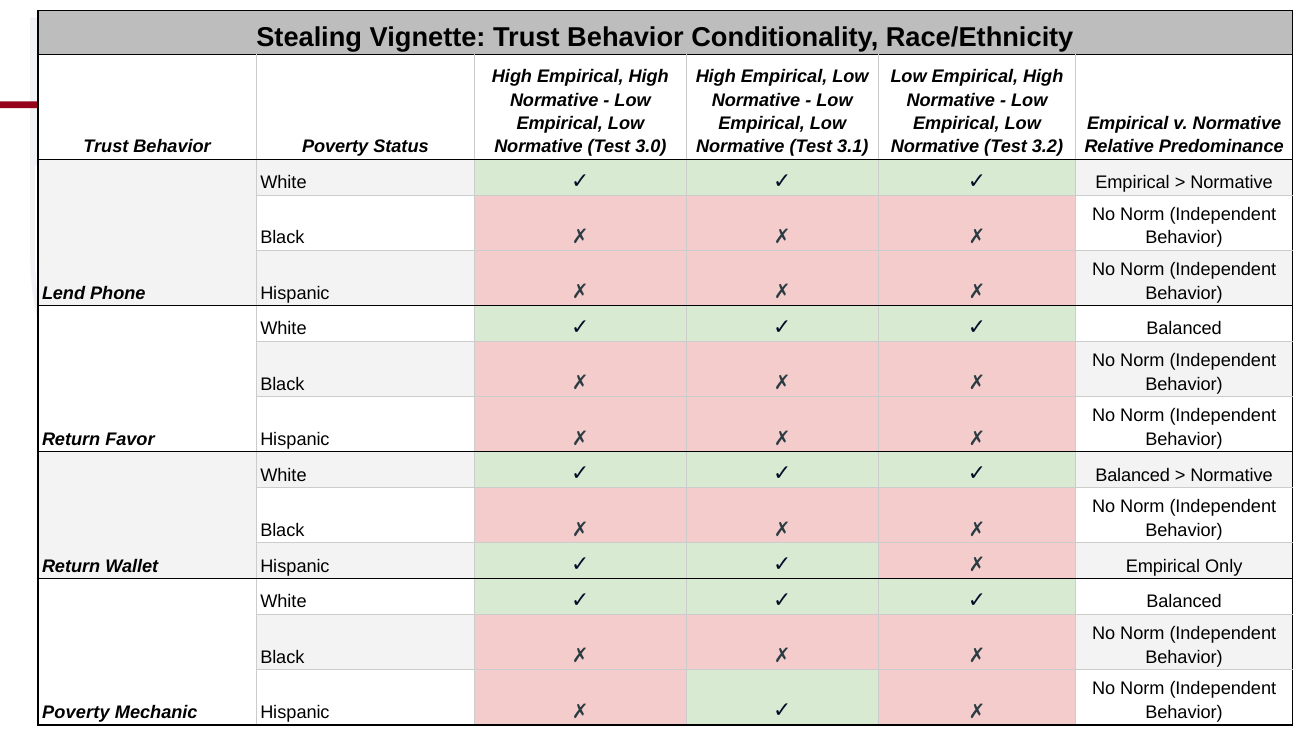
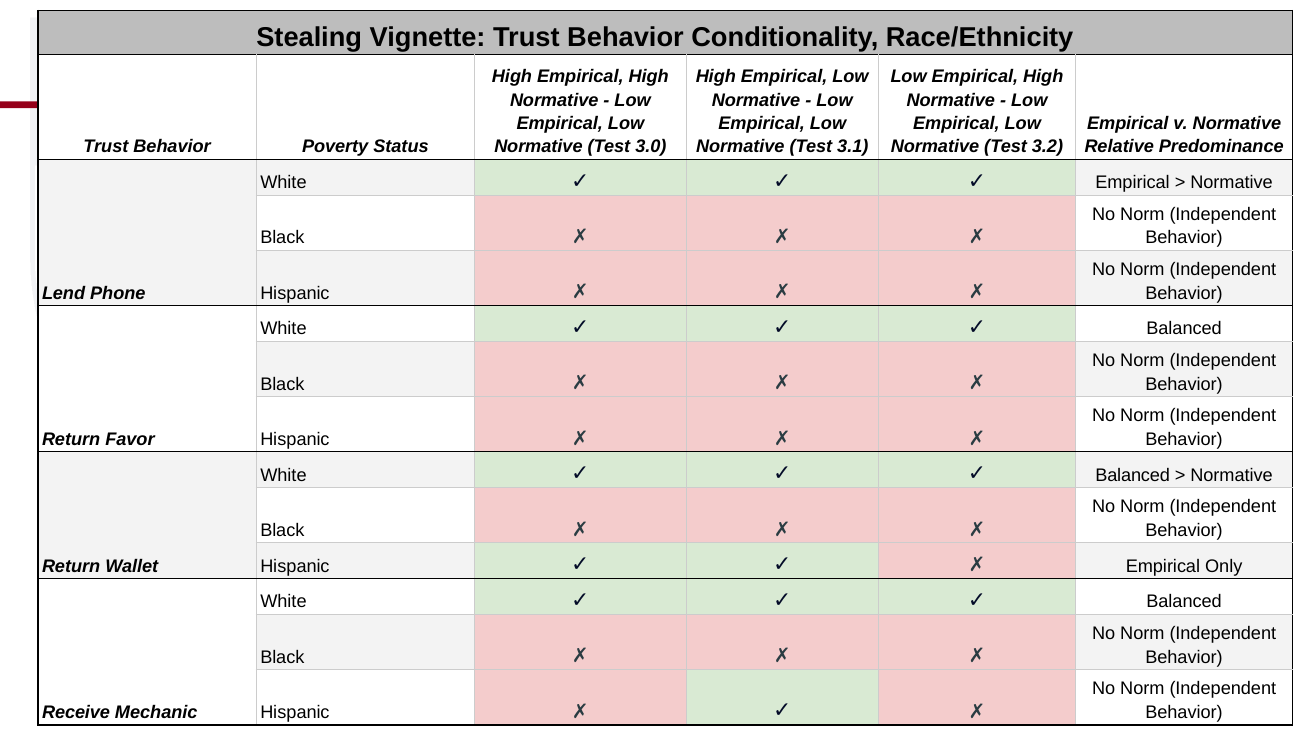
Poverty at (76, 712): Poverty -> Receive
